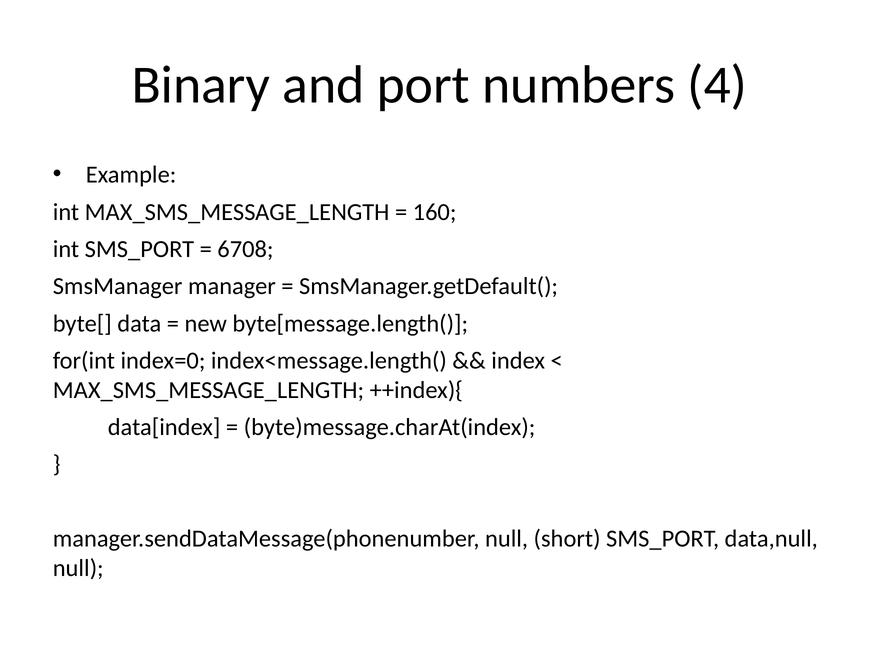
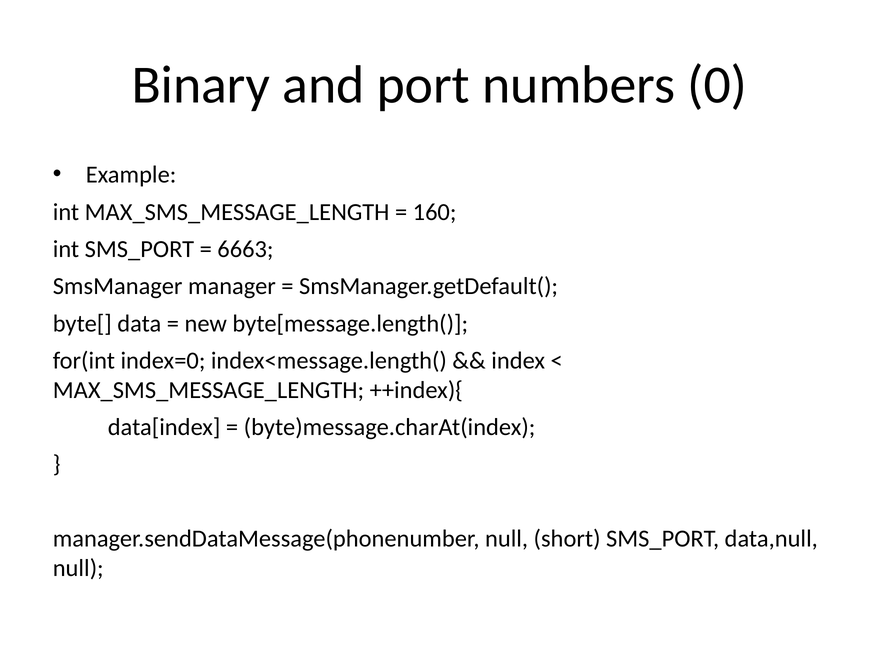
4: 4 -> 0
6708: 6708 -> 6663
